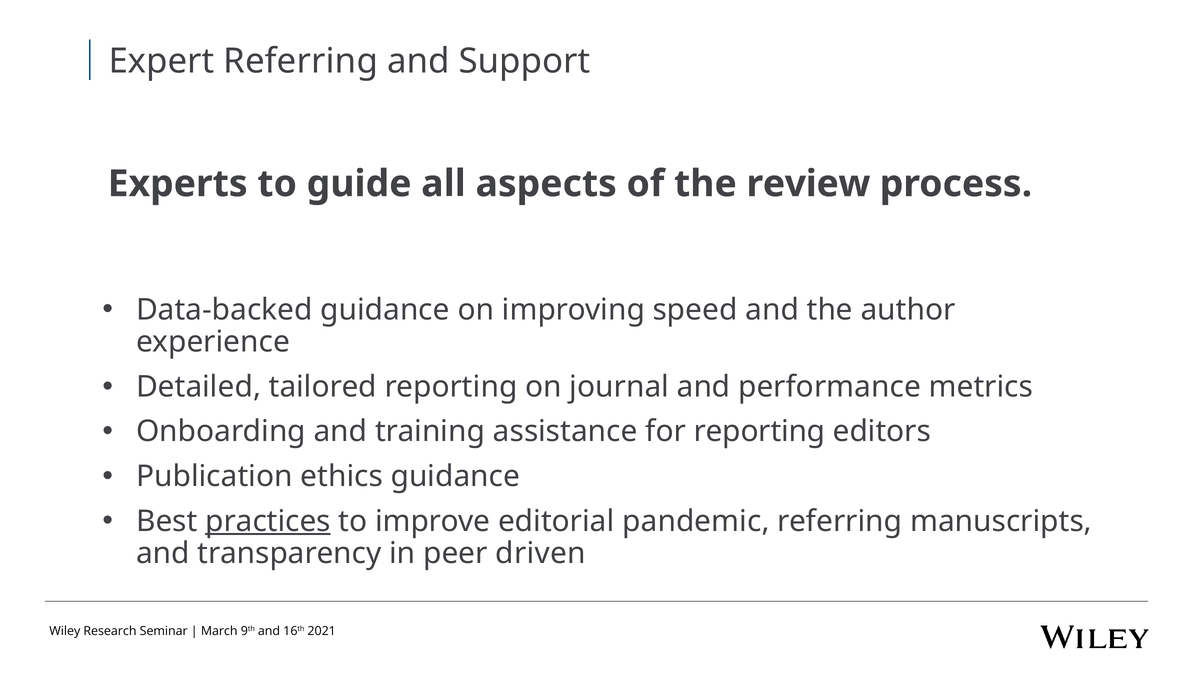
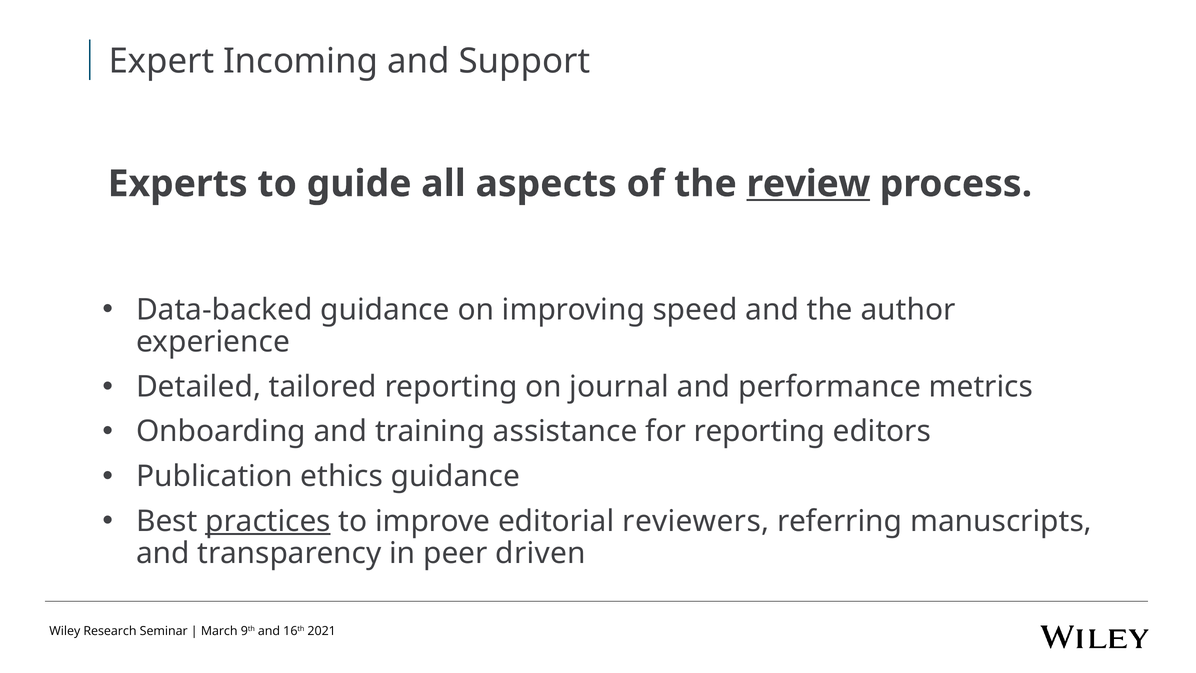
Expert Referring: Referring -> Incoming
review underline: none -> present
pandemic: pandemic -> reviewers
